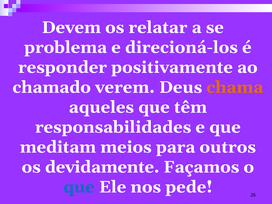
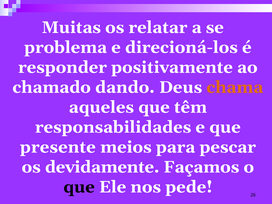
Devem: Devem -> Muitas
verem: verem -> dando
meditam: meditam -> presente
outros: outros -> pescar
que at (79, 187) colour: blue -> black
